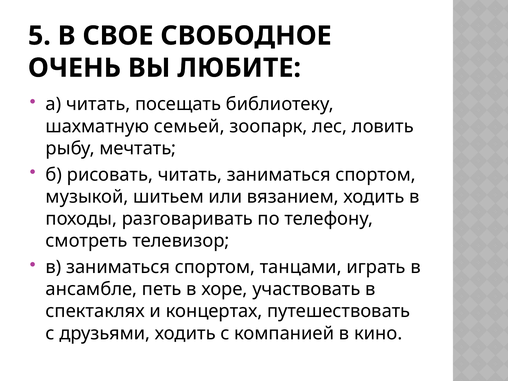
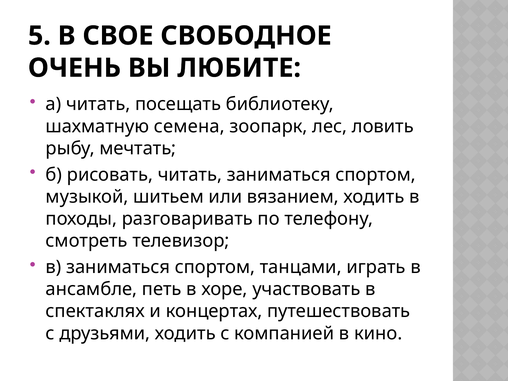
семьей: семьей -> семена
